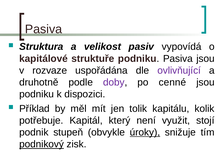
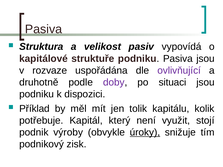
cenné: cenné -> situaci
stupeň: stupeň -> výroby
podnikový underline: present -> none
